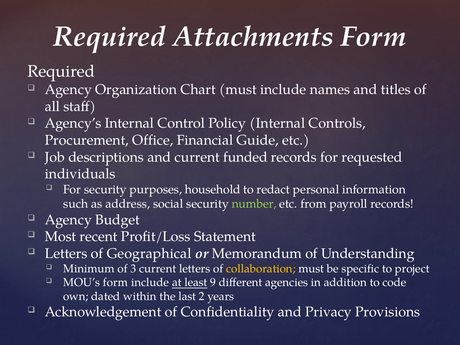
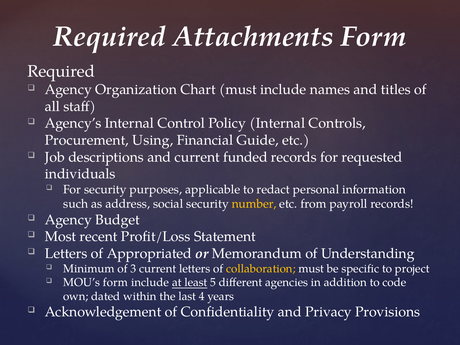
Office: Office -> Using
household: household -> applicable
number colour: light green -> yellow
Geographical: Geographical -> Appropriated
9: 9 -> 5
2: 2 -> 4
